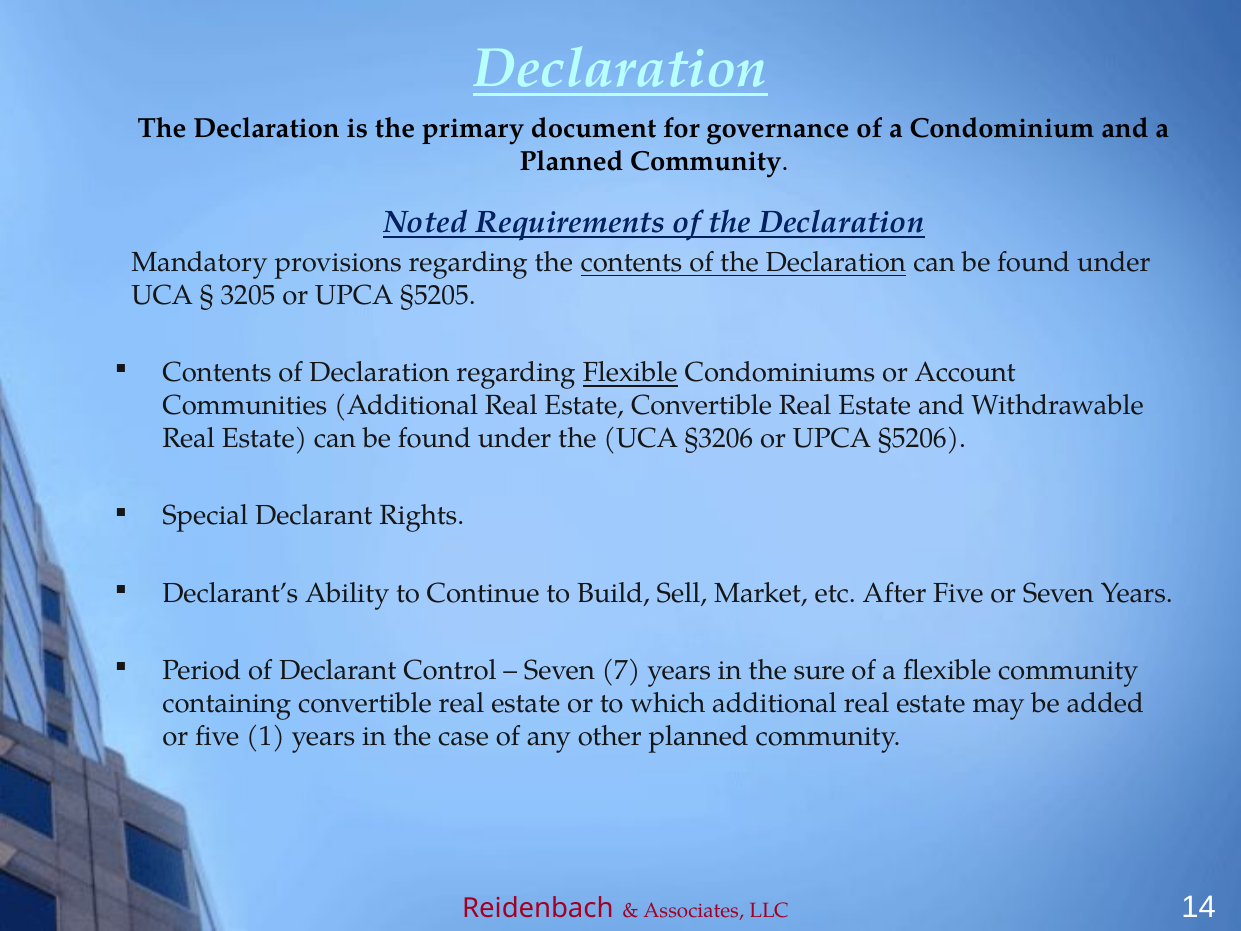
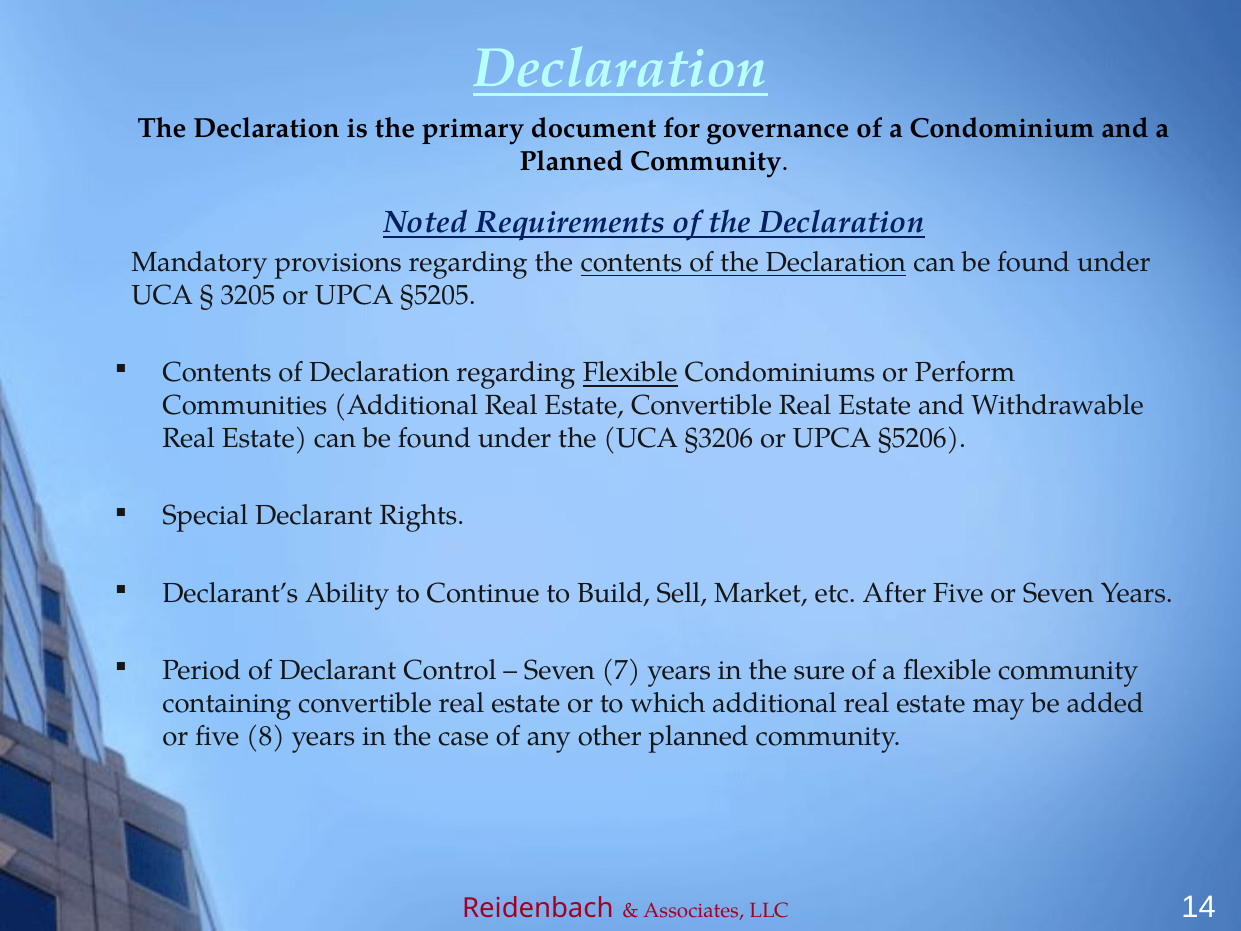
Account: Account -> Perform
1: 1 -> 8
